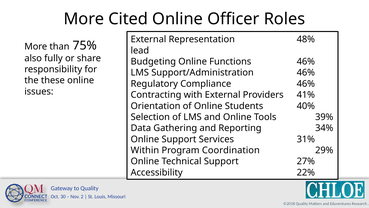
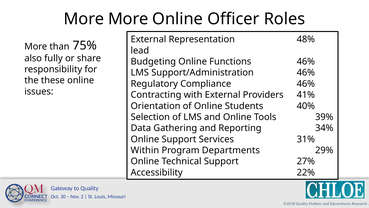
More Cited: Cited -> More
Coordination: Coordination -> Departments
